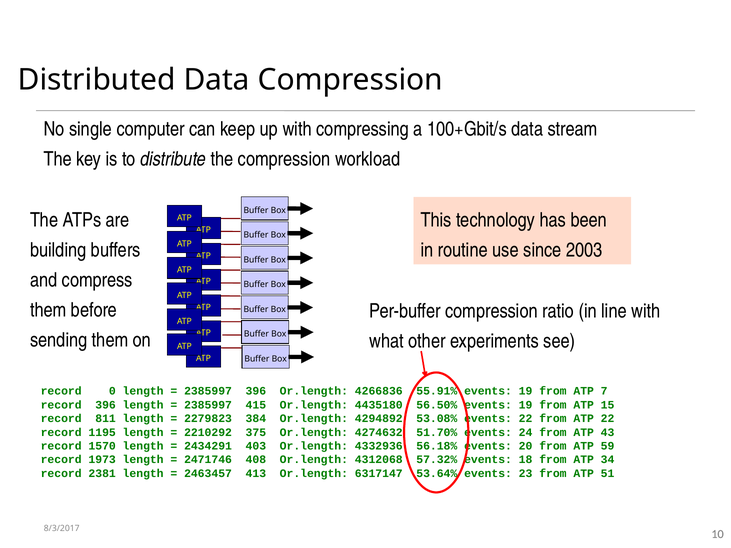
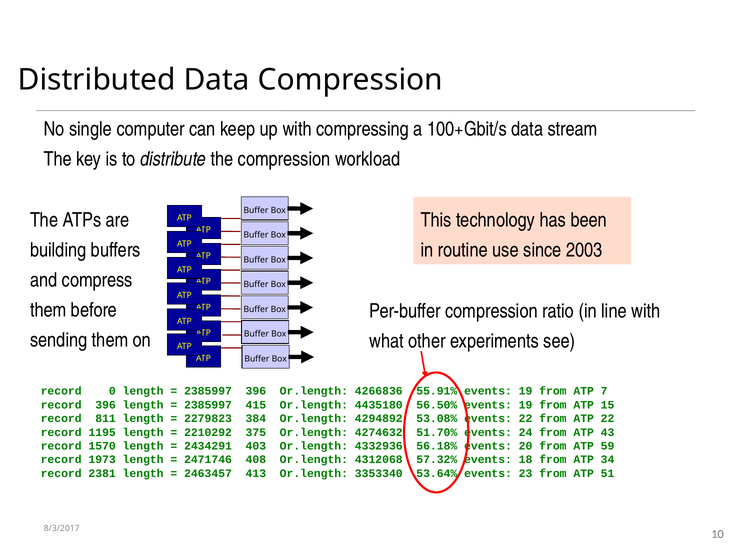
6317147: 6317147 -> 3353340
